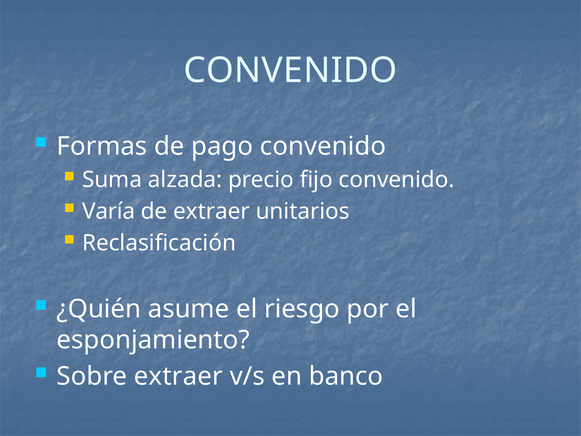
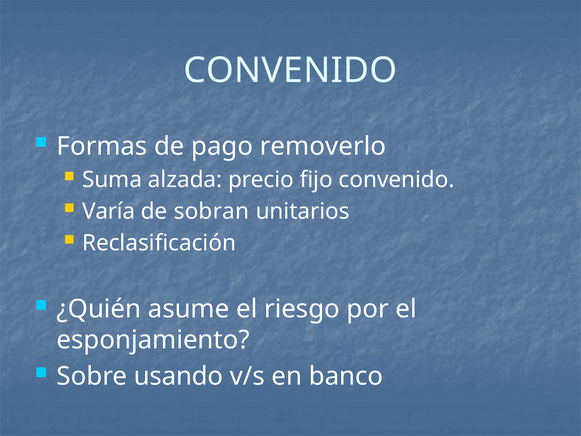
pago convenido: convenido -> removerlo
de extraer: extraer -> sobran
Sobre extraer: extraer -> usando
